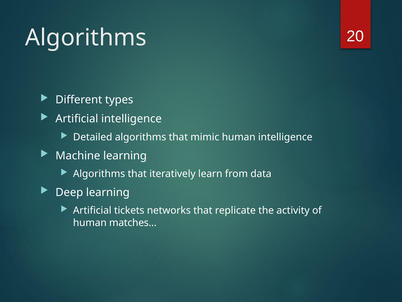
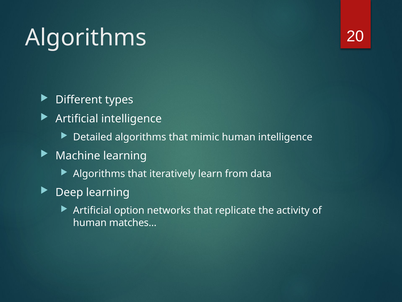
tickets: tickets -> option
